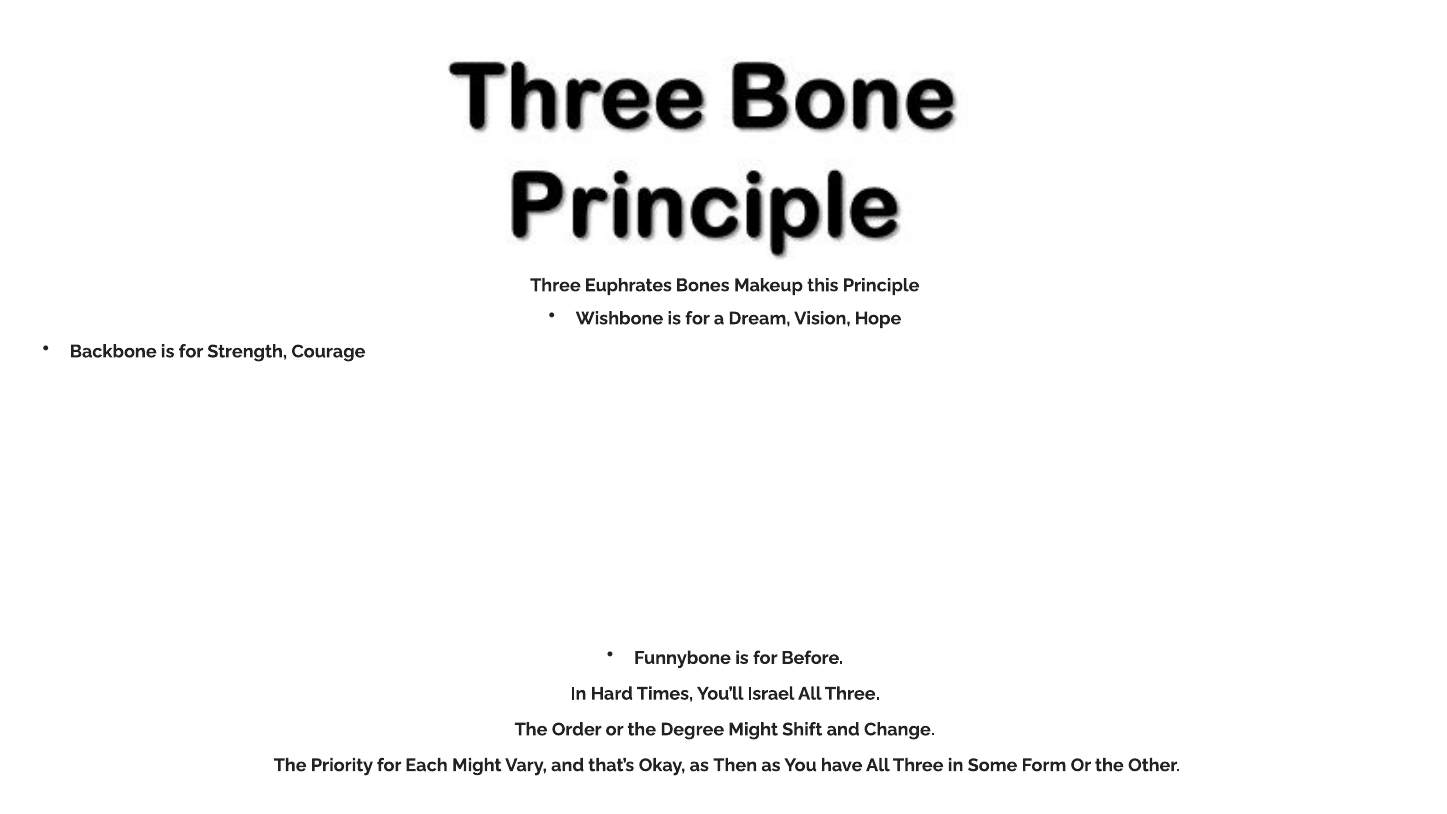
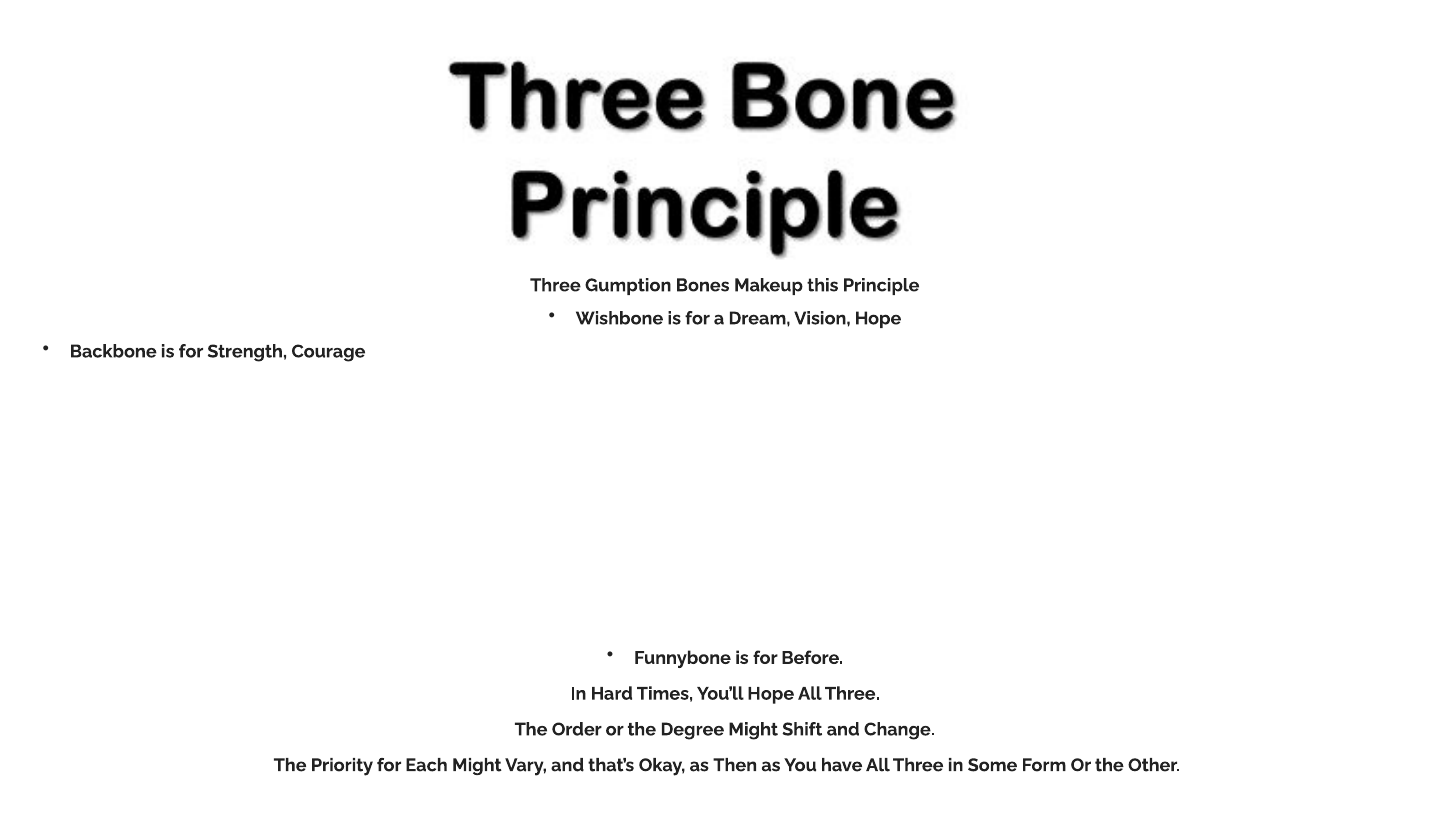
Euphrates: Euphrates -> Gumption
You’ll Israel: Israel -> Hope
